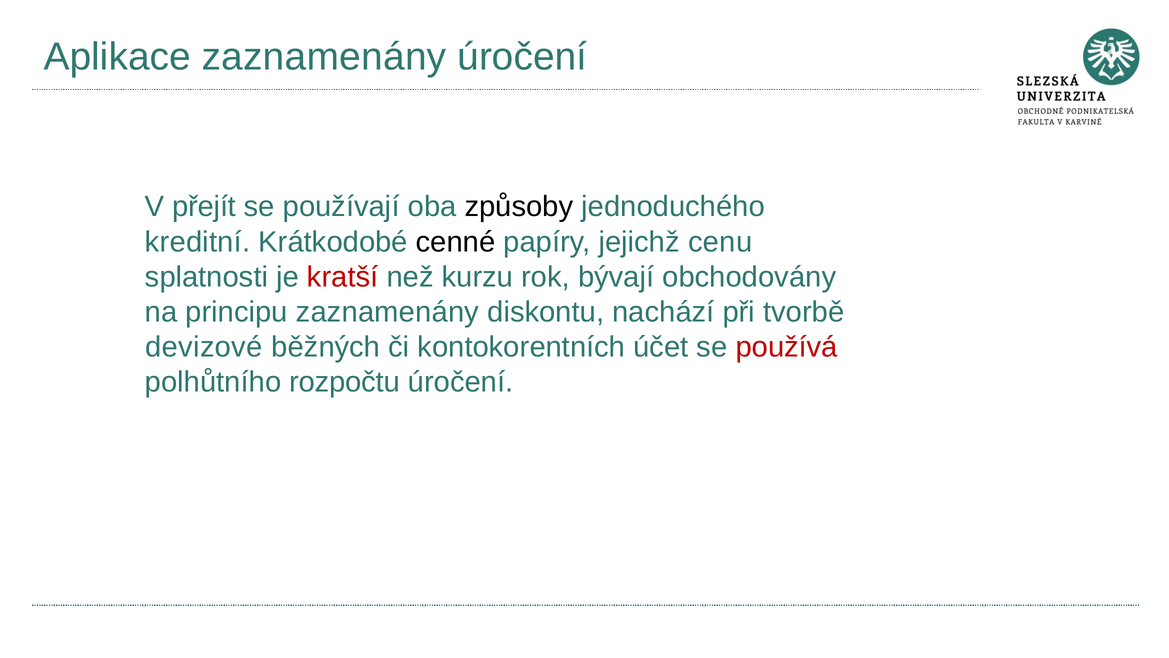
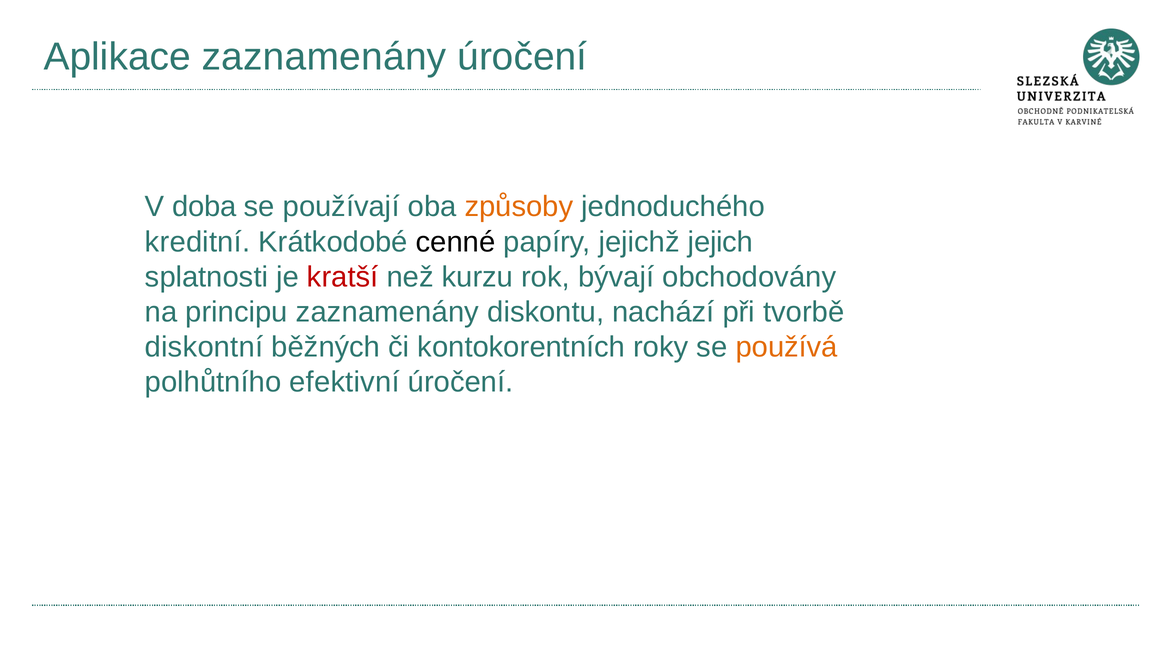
přejít: přejít -> doba
způsoby colour: black -> orange
cenu: cenu -> jejich
devizové: devizové -> diskontní
účet: účet -> roky
používá colour: red -> orange
rozpočtu: rozpočtu -> efektivní
